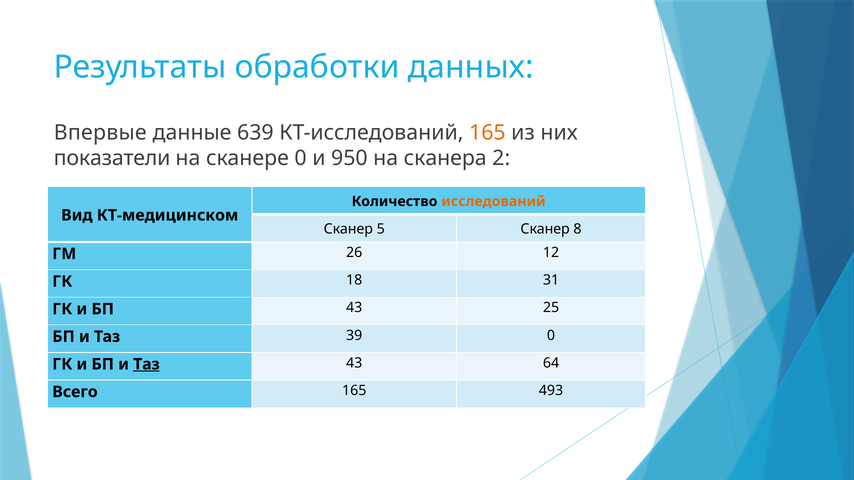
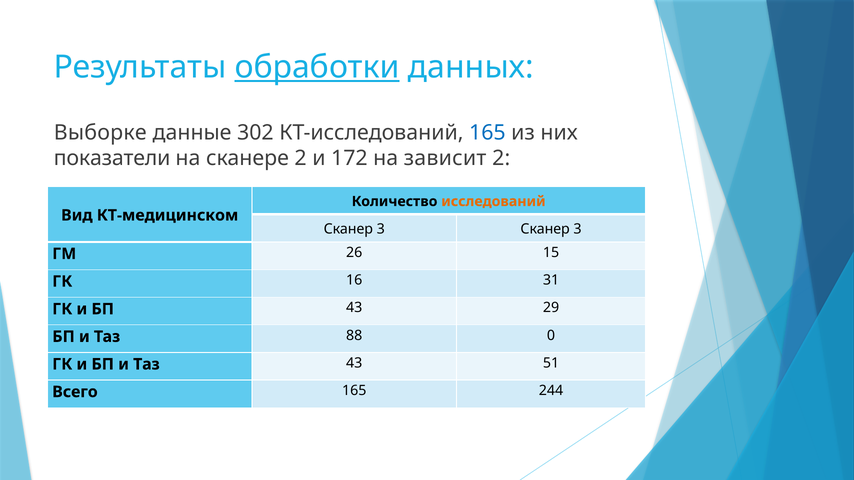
обработки underline: none -> present
Впервые: Впервые -> Выборке
639: 639 -> 302
165 at (487, 133) colour: orange -> blue
сканере 0: 0 -> 2
950: 950 -> 172
сканера: сканера -> зависит
5 at (381, 229): 5 -> 3
8 at (578, 229): 8 -> 3
12: 12 -> 15
18: 18 -> 16
25: 25 -> 29
39: 39 -> 88
Таз at (146, 365) underline: present -> none
64: 64 -> 51
493: 493 -> 244
